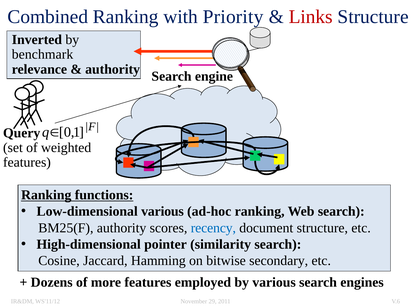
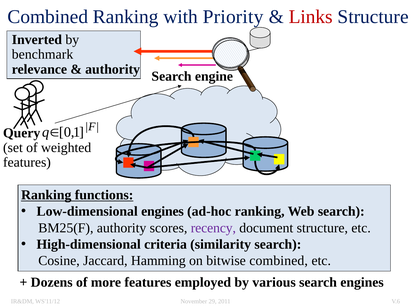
Low-dimensional various: various -> engines
recency colour: blue -> purple
pointer: pointer -> criteria
bitwise secondary: secondary -> combined
